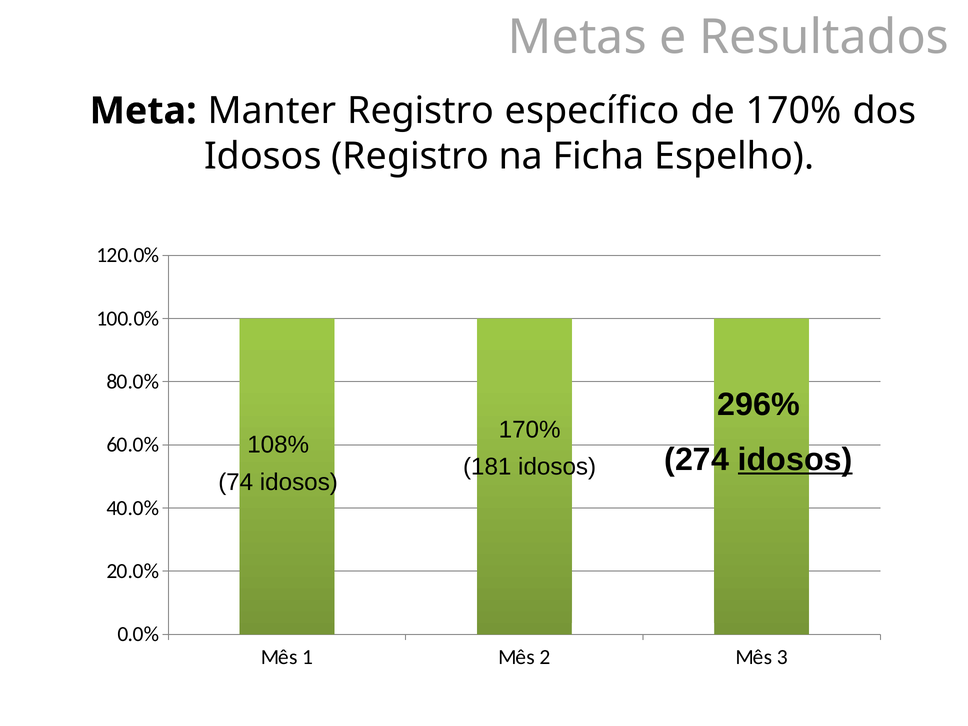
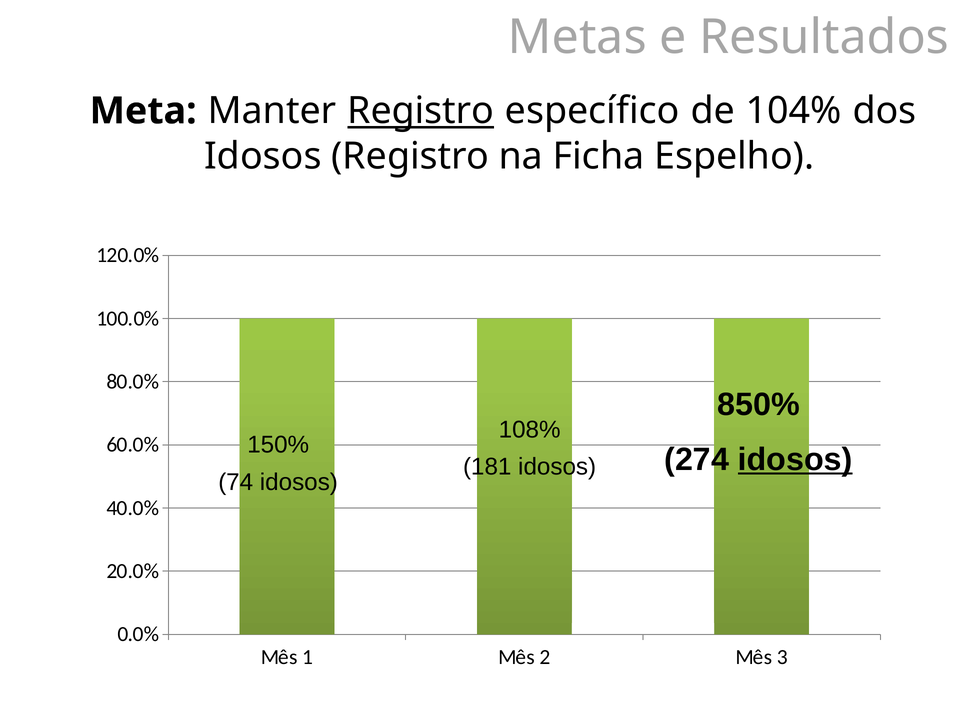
Registro at (421, 111) underline: none -> present
de 170%: 170% -> 104%
296%: 296% -> 850%
170% at (530, 430): 170% -> 108%
108%: 108% -> 150%
